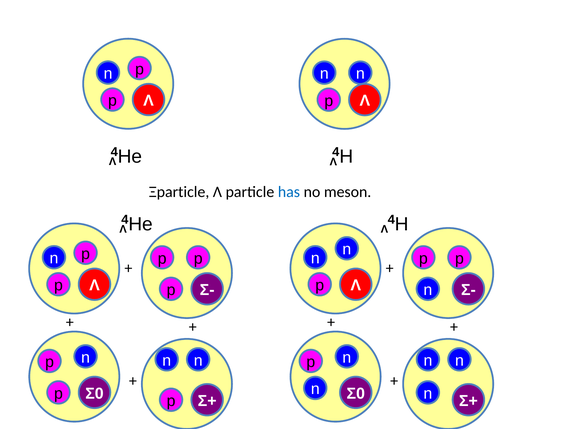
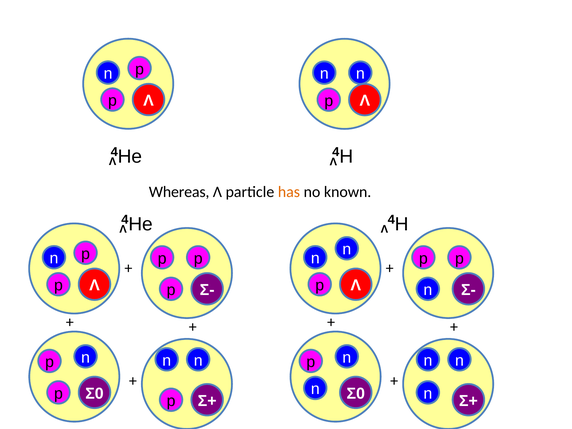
Ξparticle: Ξparticle -> Whereas
has colour: blue -> orange
meson: meson -> known
